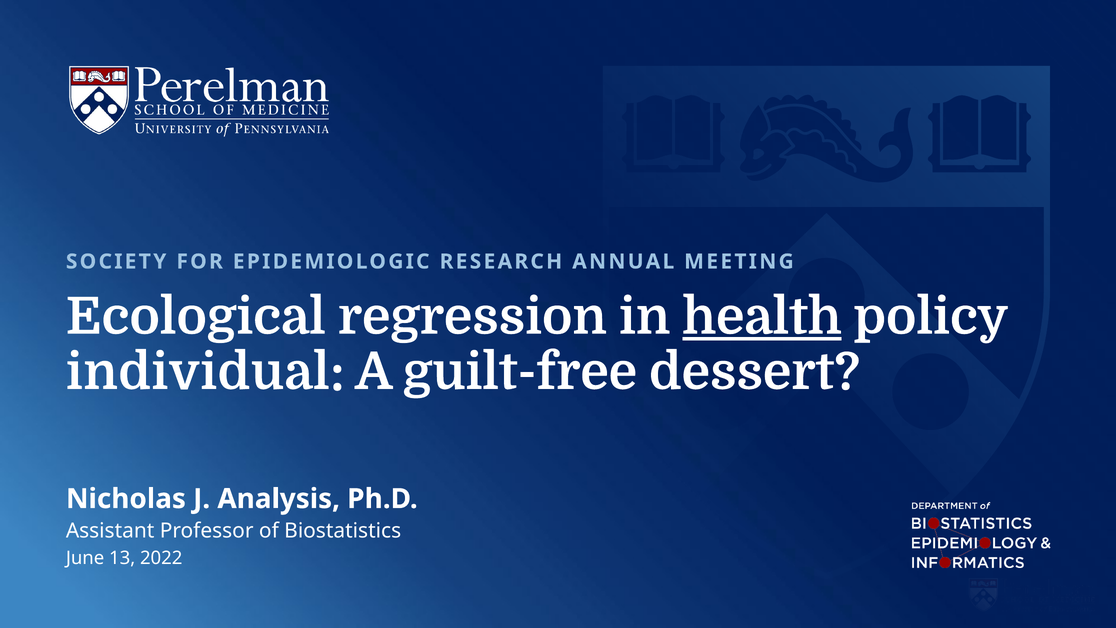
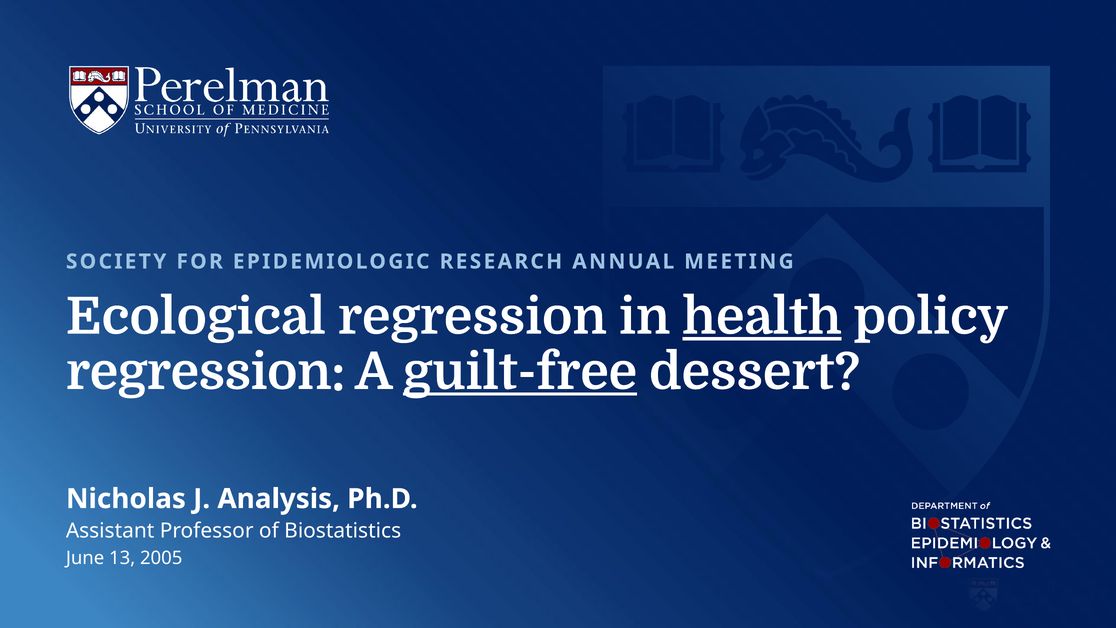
individual at (205, 372): individual -> regression
guilt-free underline: none -> present
2022: 2022 -> 2005
